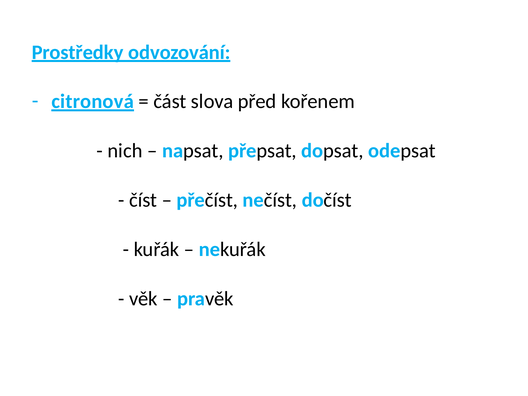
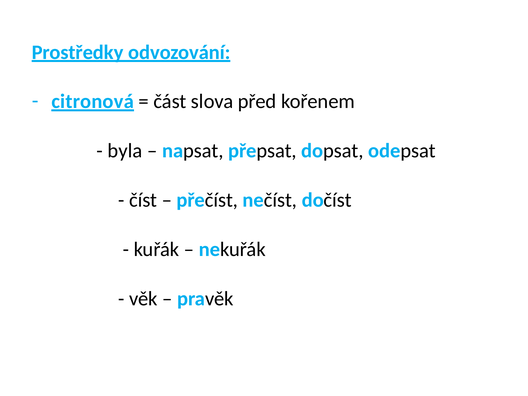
nich: nich -> byla
